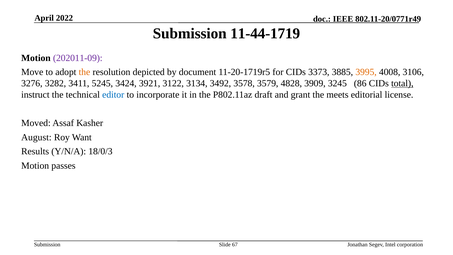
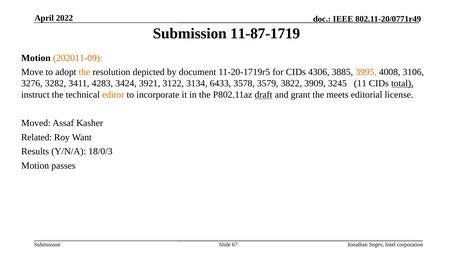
11-44-1719: 11-44-1719 -> 11-87-1719
202011-09 colour: purple -> orange
3373: 3373 -> 4306
5245: 5245 -> 4283
3492: 3492 -> 6433
4828: 4828 -> 3822
86: 86 -> 11
editor colour: blue -> orange
draft underline: none -> present
August: August -> Related
